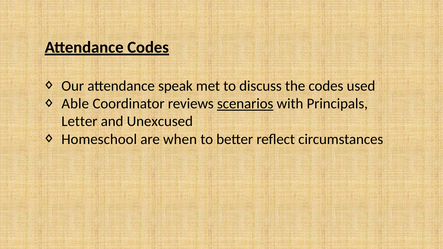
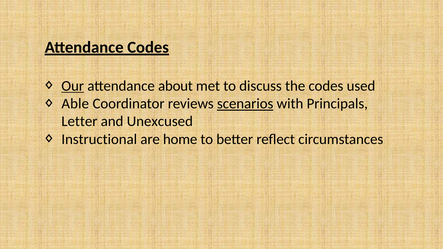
Our underline: none -> present
speak: speak -> about
Homeschool: Homeschool -> Instructional
when: when -> home
